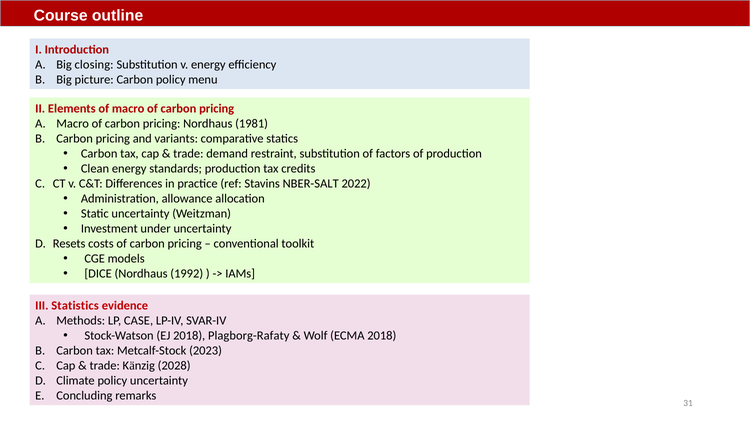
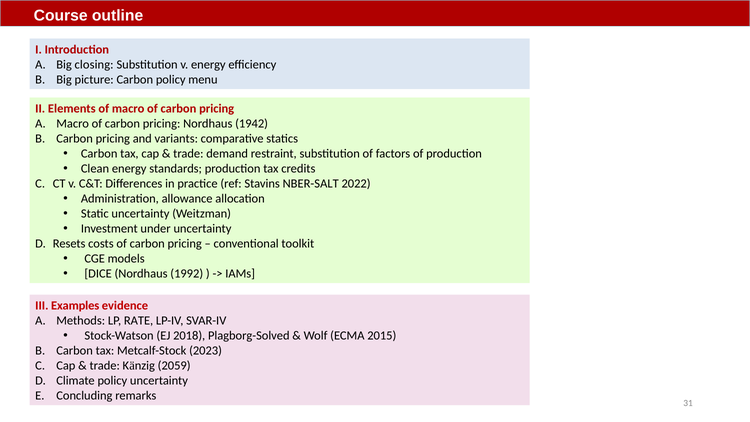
1981: 1981 -> 1942
Statistics: Statistics -> Examples
CASE: CASE -> RATE
Plagborg-Rafaty: Plagborg-Rafaty -> Plagborg-Solved
ECMA 2018: 2018 -> 2015
2028: 2028 -> 2059
